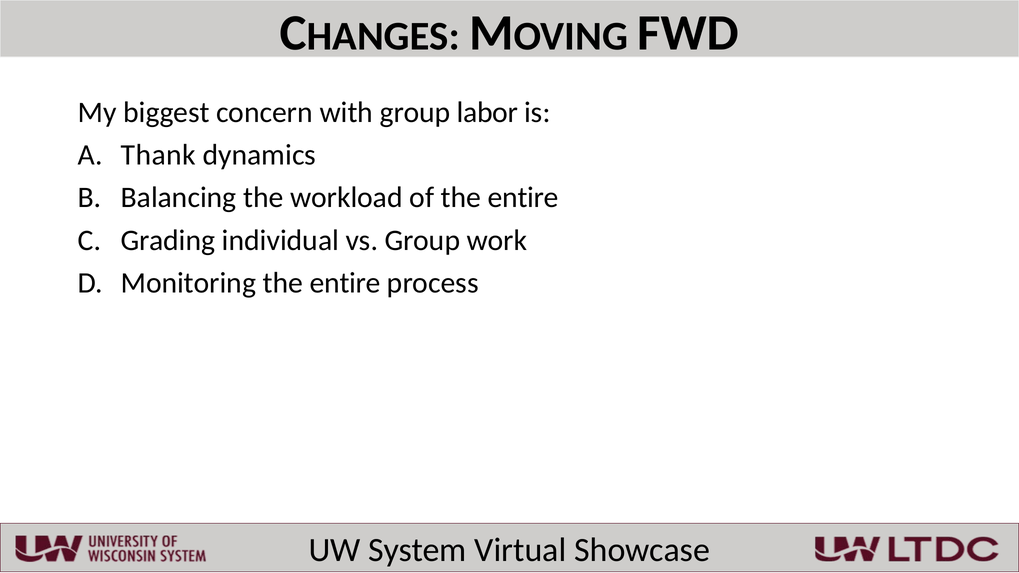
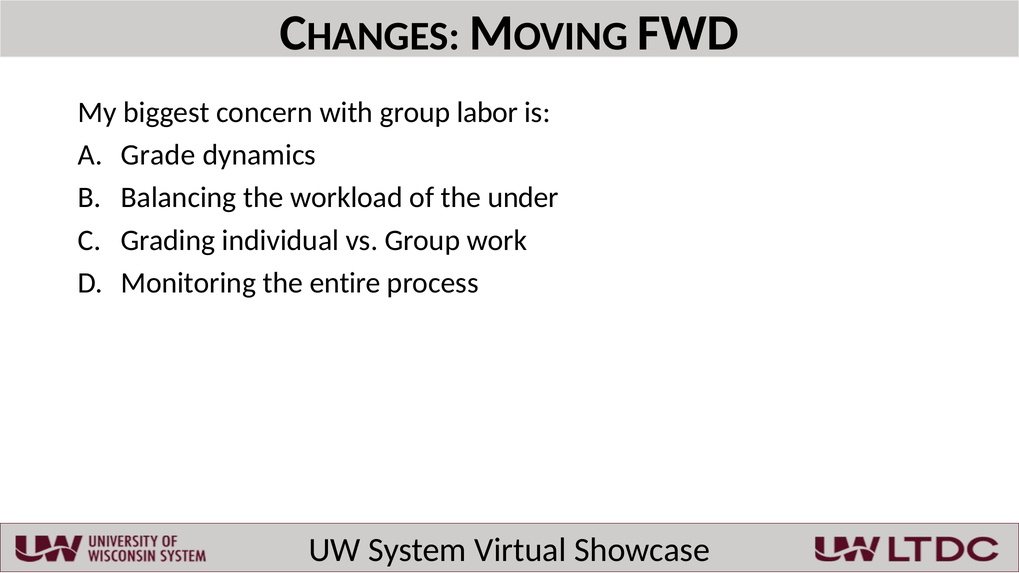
Thank: Thank -> Grade
of the entire: entire -> under
